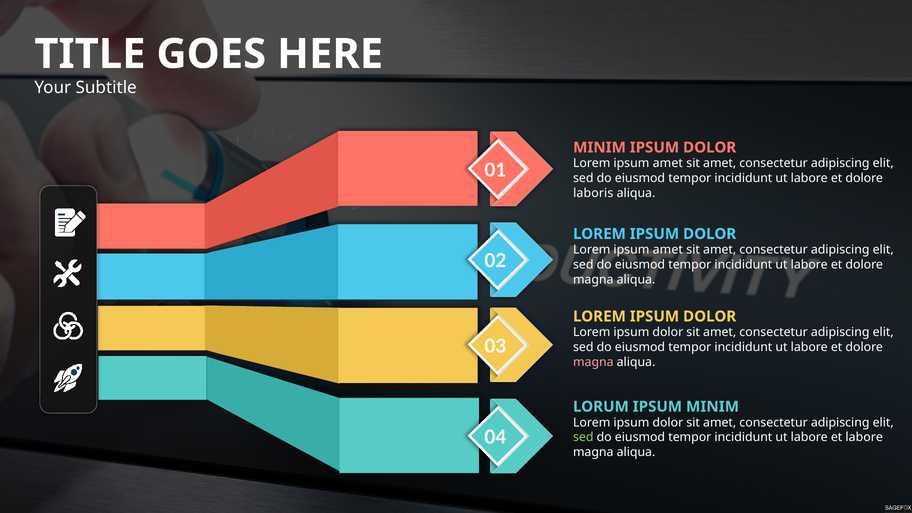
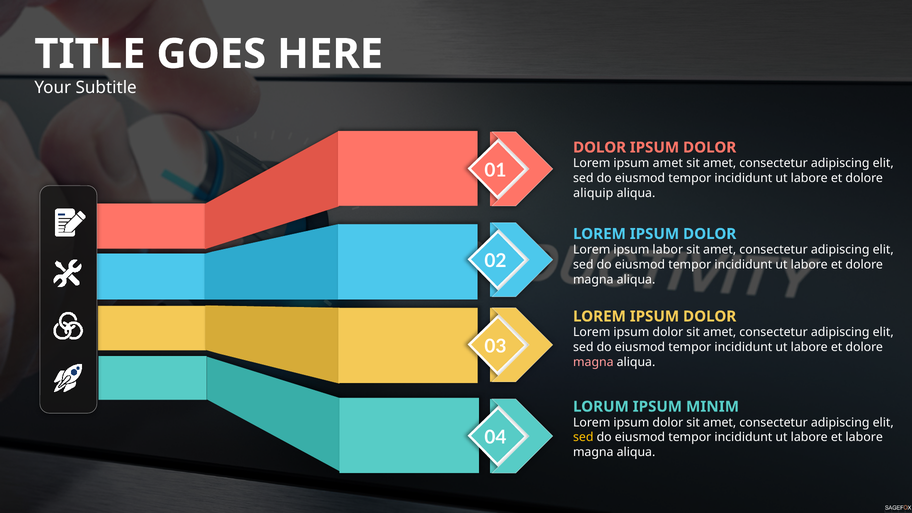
MINIM at (599, 147): MINIM -> DOLOR
laboris: laboris -> aliquip
amet at (668, 250): amet -> labor
sed at (583, 437) colour: light green -> yellow
